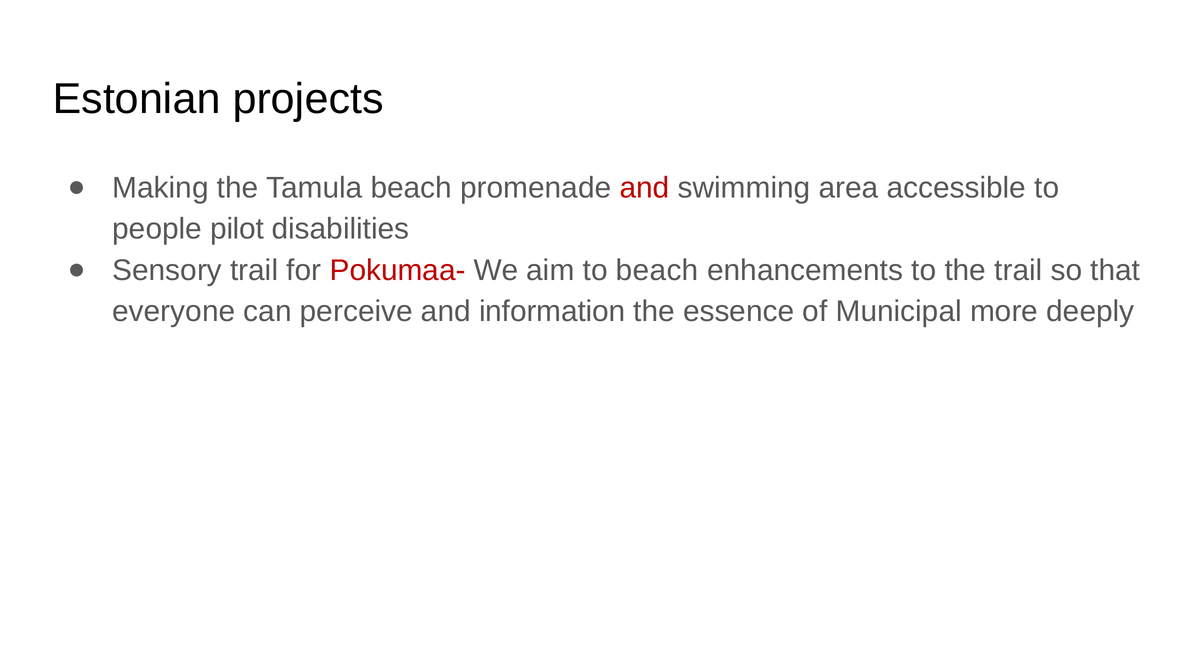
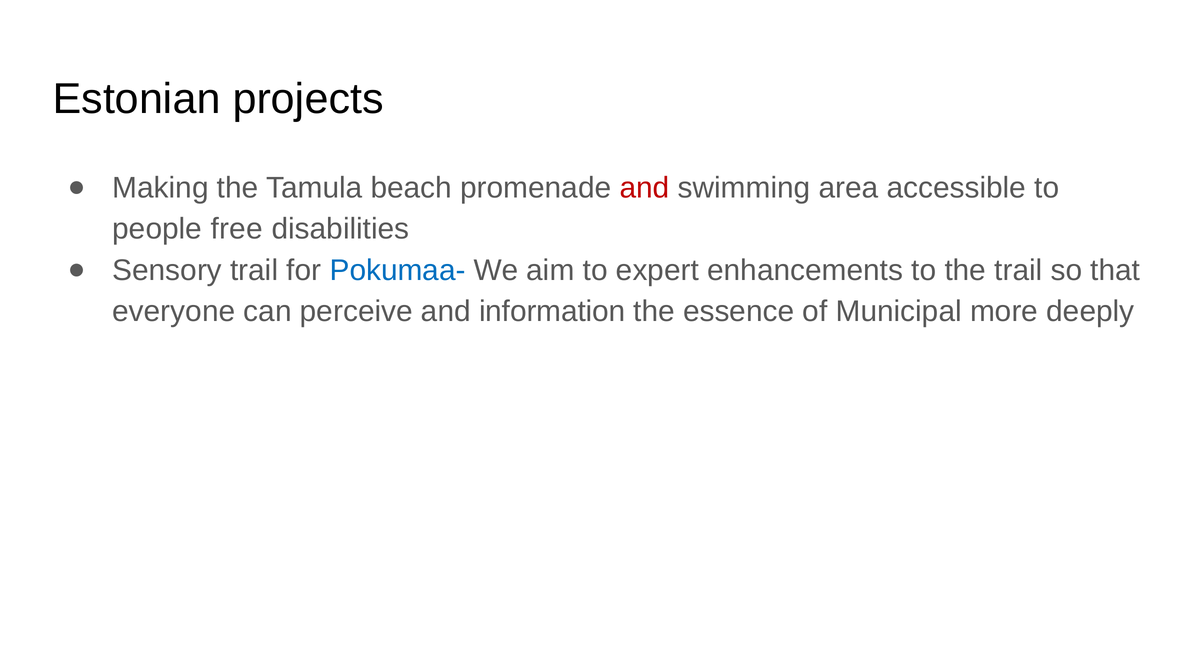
pilot: pilot -> free
Pokumaa- colour: red -> blue
to beach: beach -> expert
